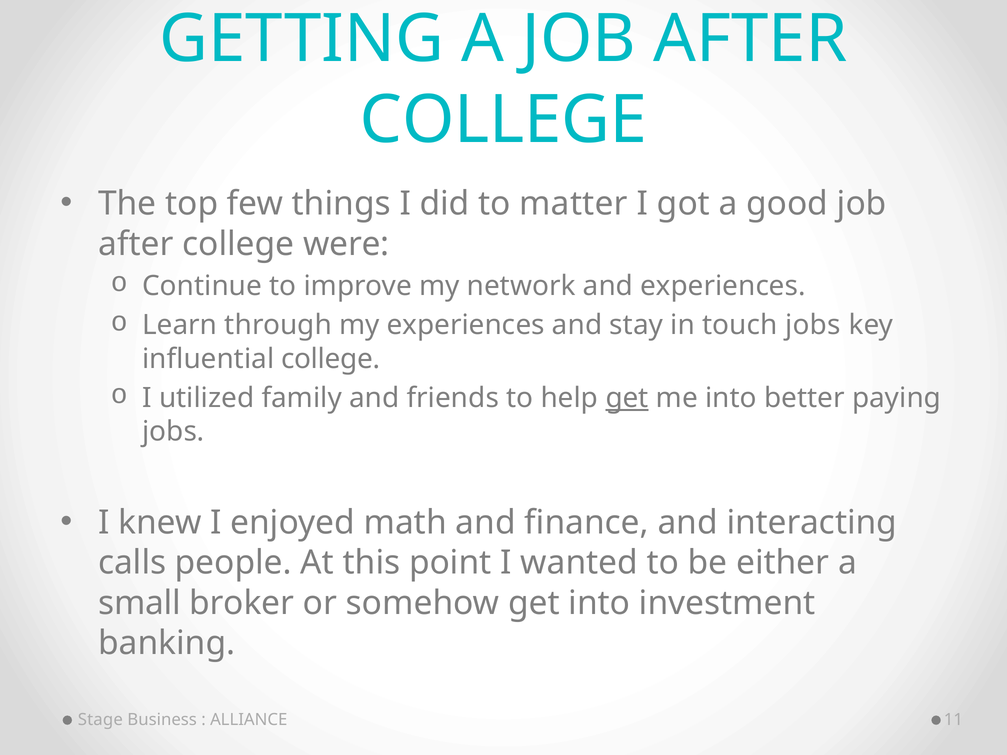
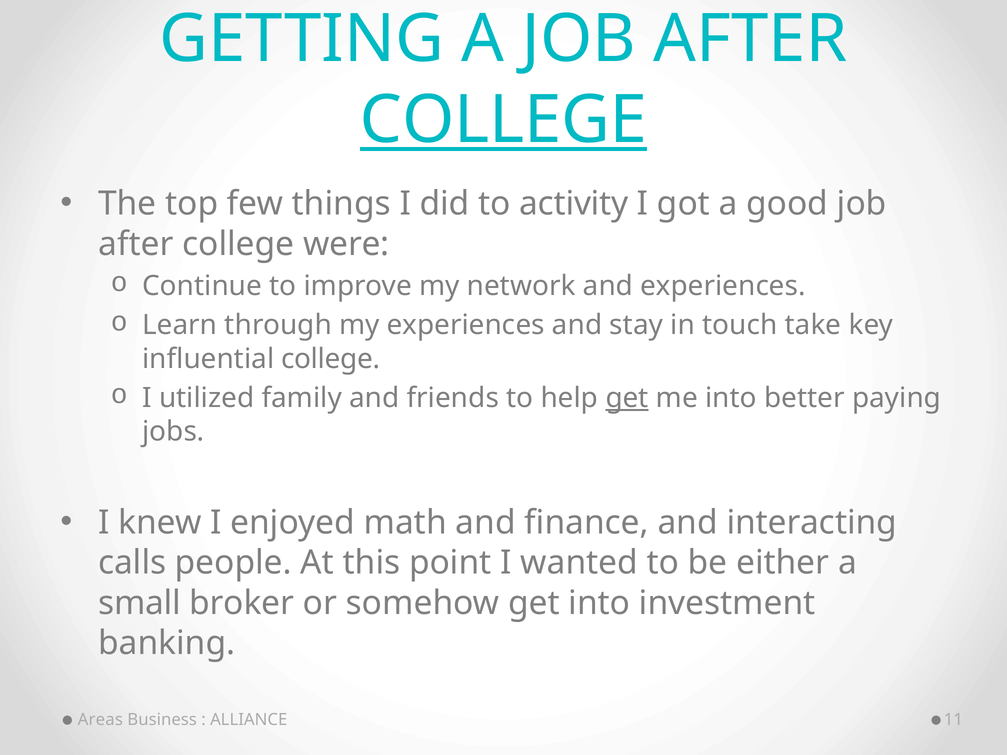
COLLEGE at (504, 120) underline: none -> present
matter: matter -> activity
touch jobs: jobs -> take
Stage: Stage -> Areas
